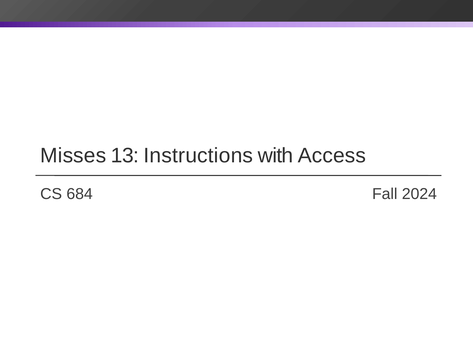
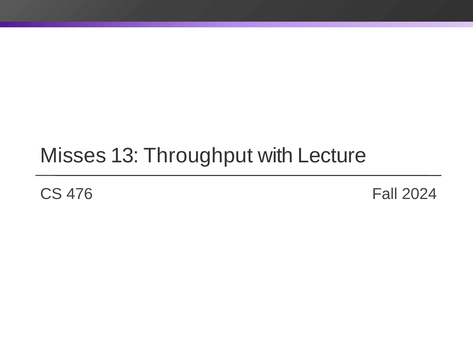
Instructions: Instructions -> Throughput
Access: Access -> Lecture
684: 684 -> 476
